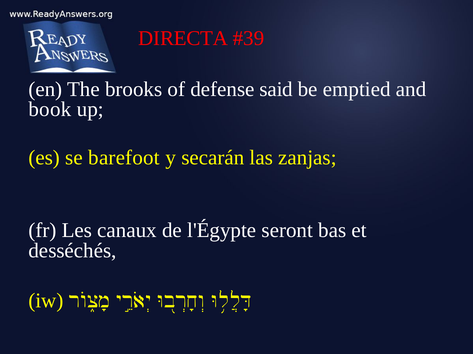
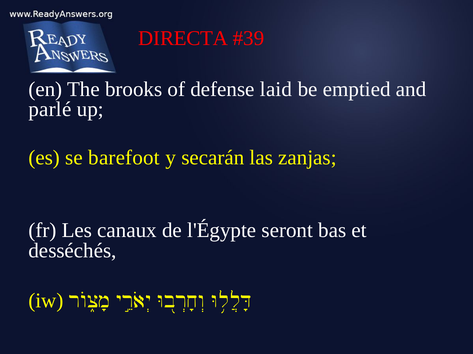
said: said -> laid
book: book -> parlé
